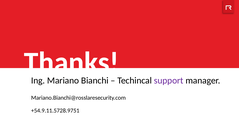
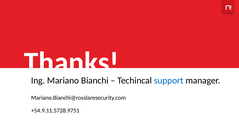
support colour: purple -> blue
